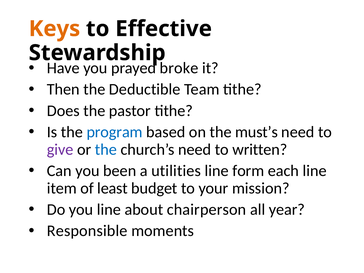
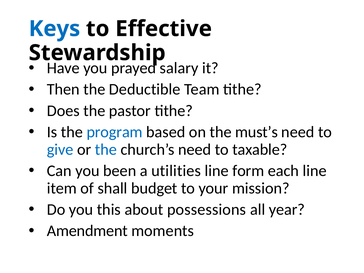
Keys colour: orange -> blue
broke: broke -> salary
give colour: purple -> blue
written: written -> taxable
least: least -> shall
you line: line -> this
chairperson: chairperson -> possessions
Responsible: Responsible -> Amendment
